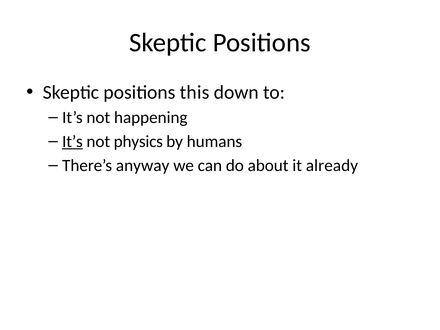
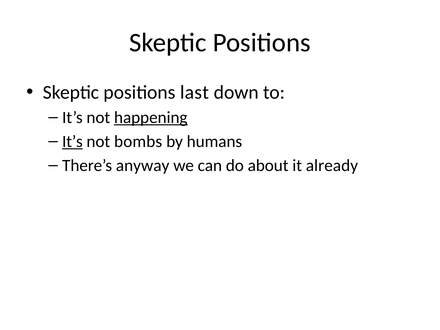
this: this -> last
happening underline: none -> present
physics: physics -> bombs
